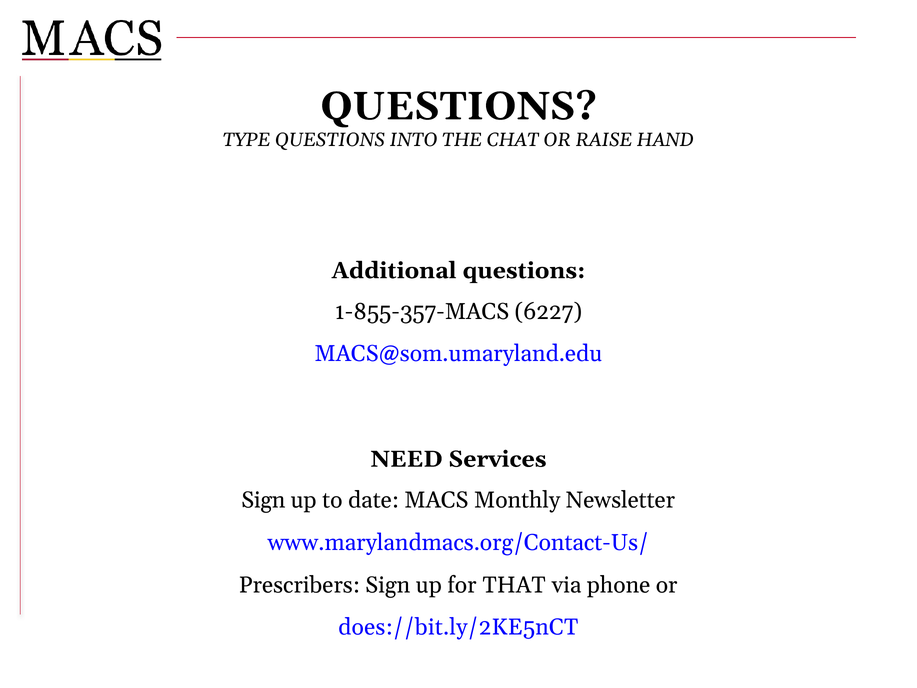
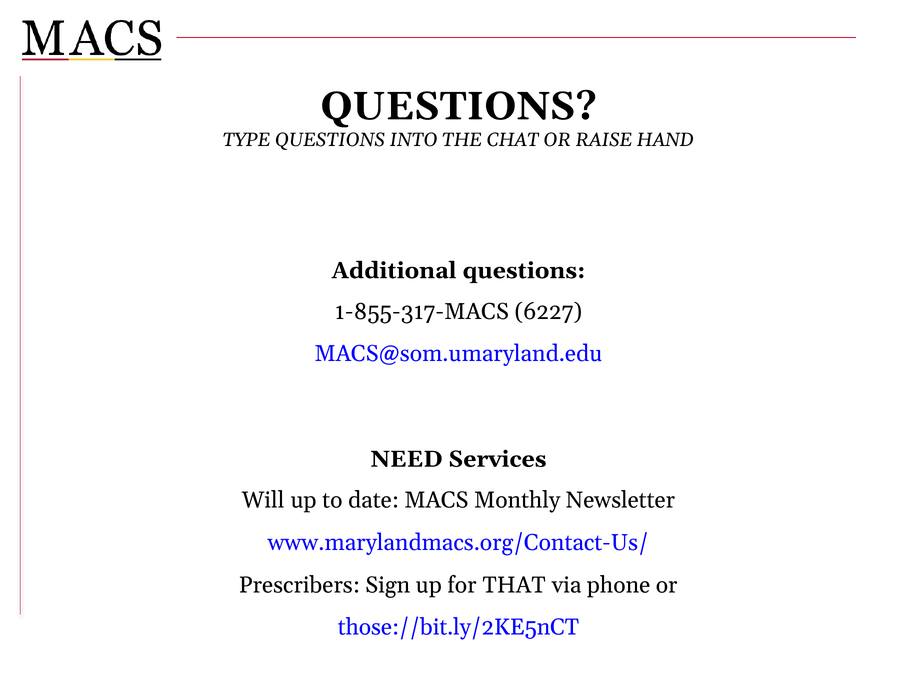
1-855-357-MACS: 1-855-357-MACS -> 1-855-317-MACS
Sign at (263, 500): Sign -> Will
does://bit.ly/2KE5nCT: does://bit.ly/2KE5nCT -> those://bit.ly/2KE5nCT
